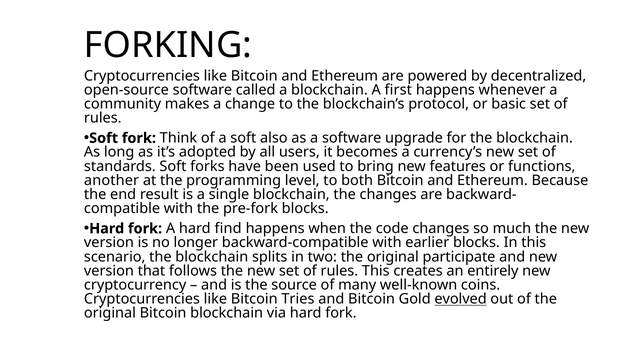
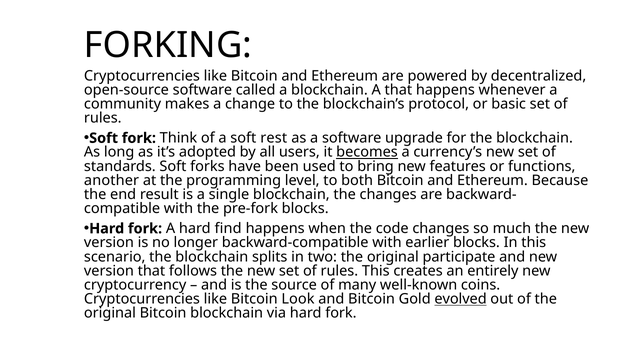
A first: first -> that
also: also -> rest
becomes underline: none -> present
Tries: Tries -> Look
